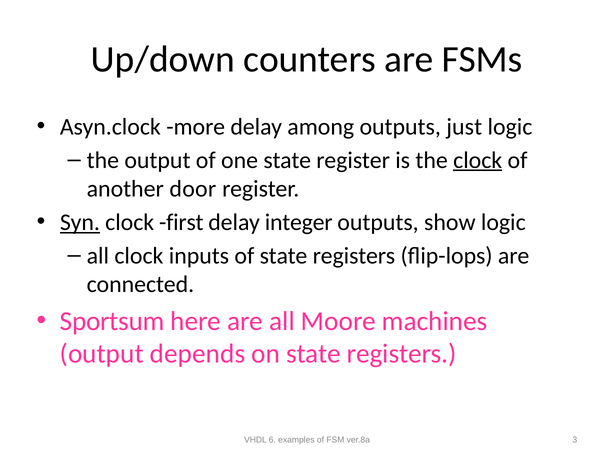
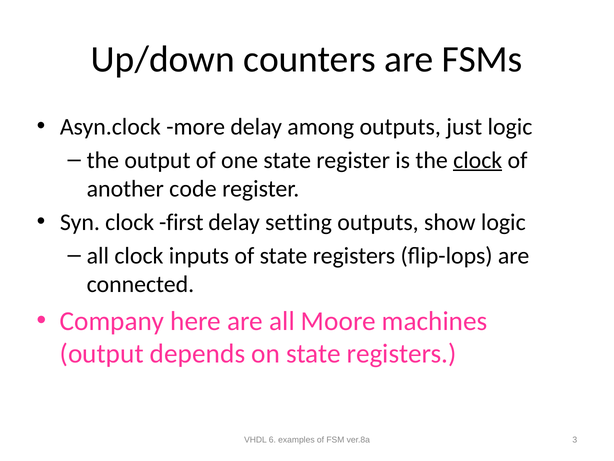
door: door -> code
Syn underline: present -> none
integer: integer -> setting
Sportsum: Sportsum -> Company
